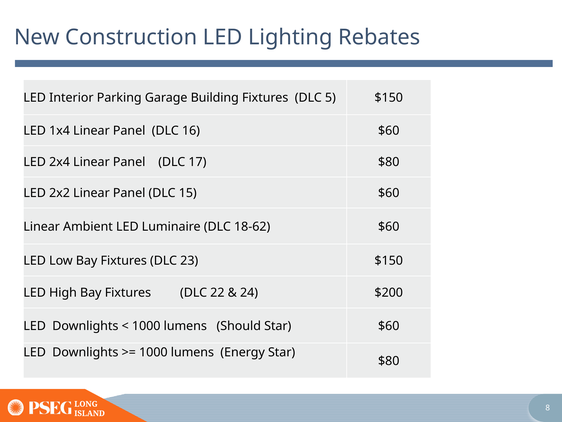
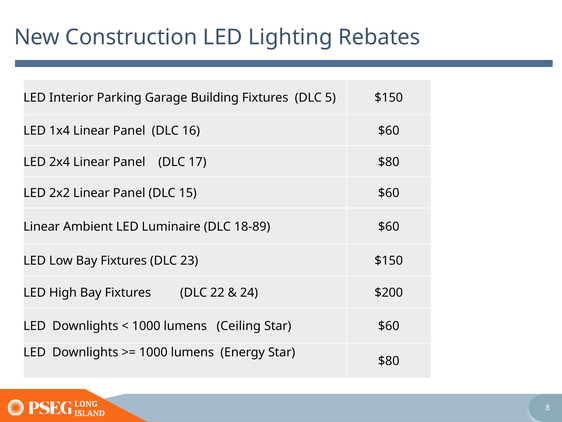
18-62: 18-62 -> 18-89
Should: Should -> Ceiling
